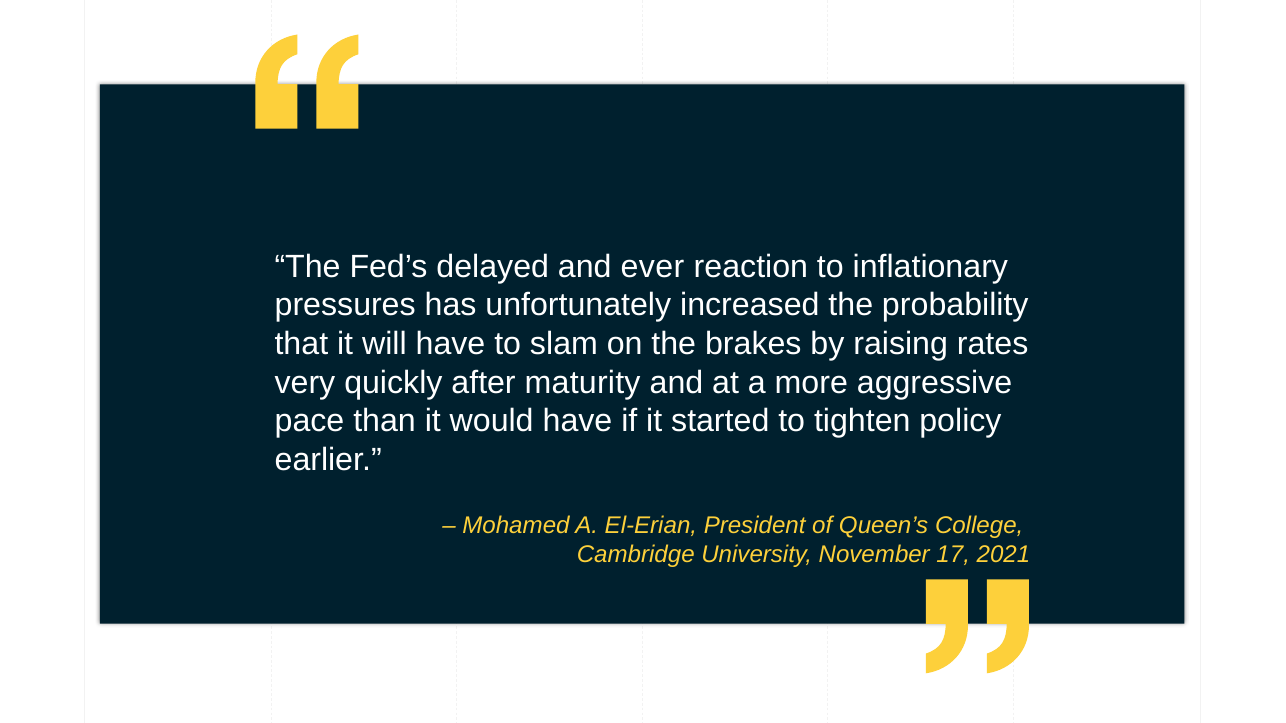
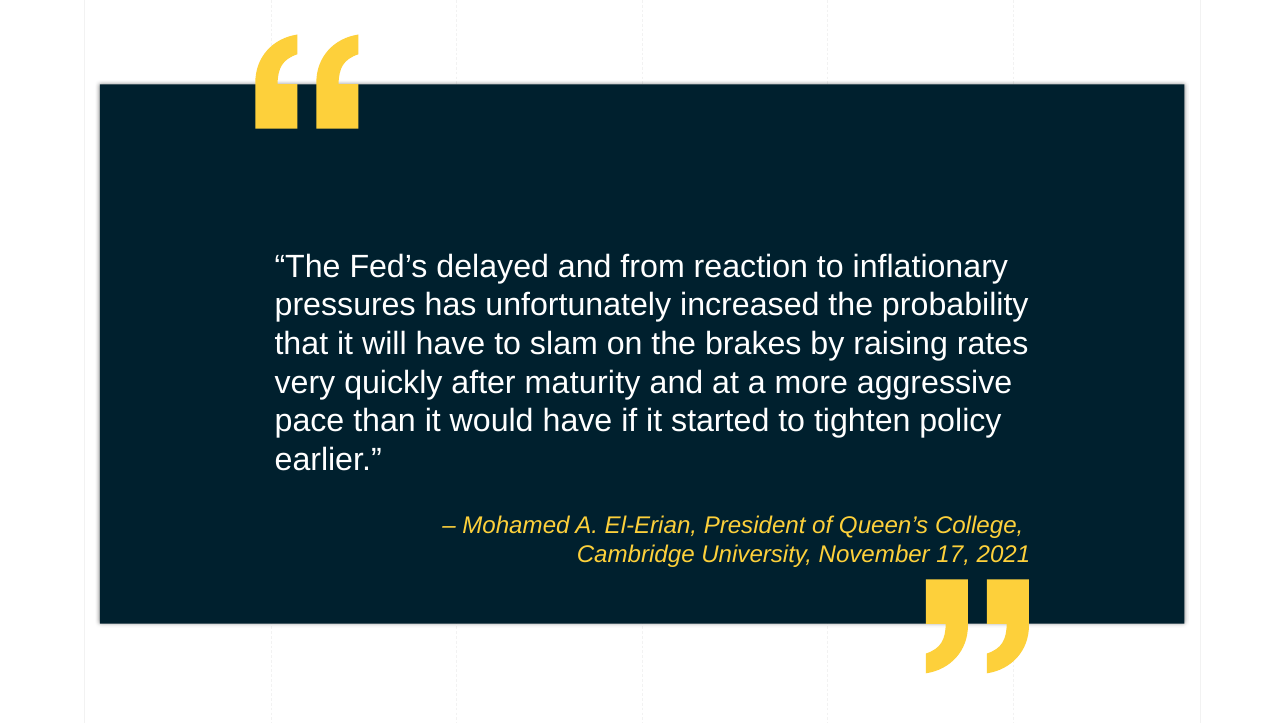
ever: ever -> from
